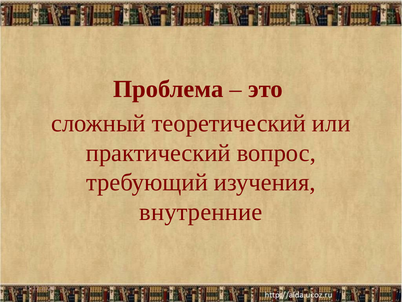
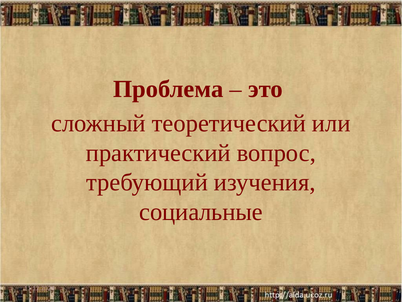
внутренние: внутренние -> социальные
